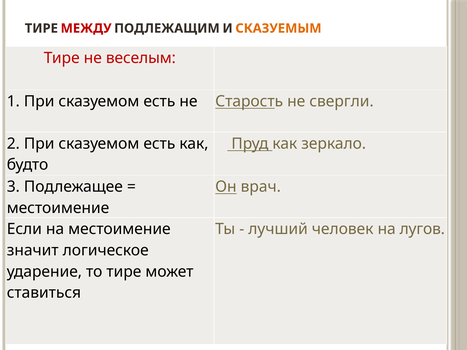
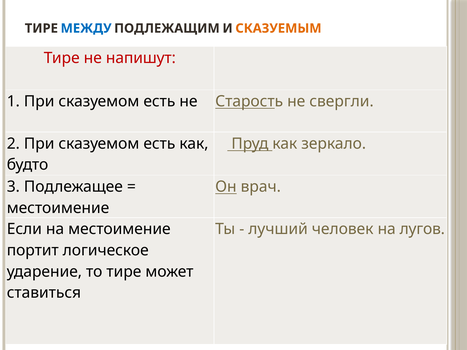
МЕЖДУ colour: red -> blue
веселым: веселым -> напишут
значит: значит -> портит
